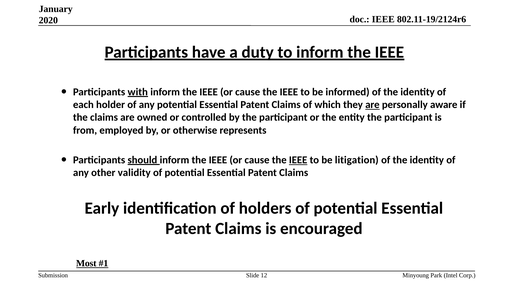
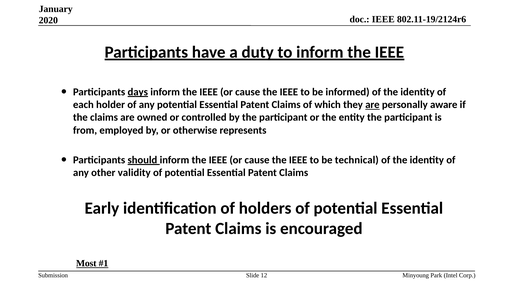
with: with -> days
IEEE at (298, 160) underline: present -> none
litigation: litigation -> technical
